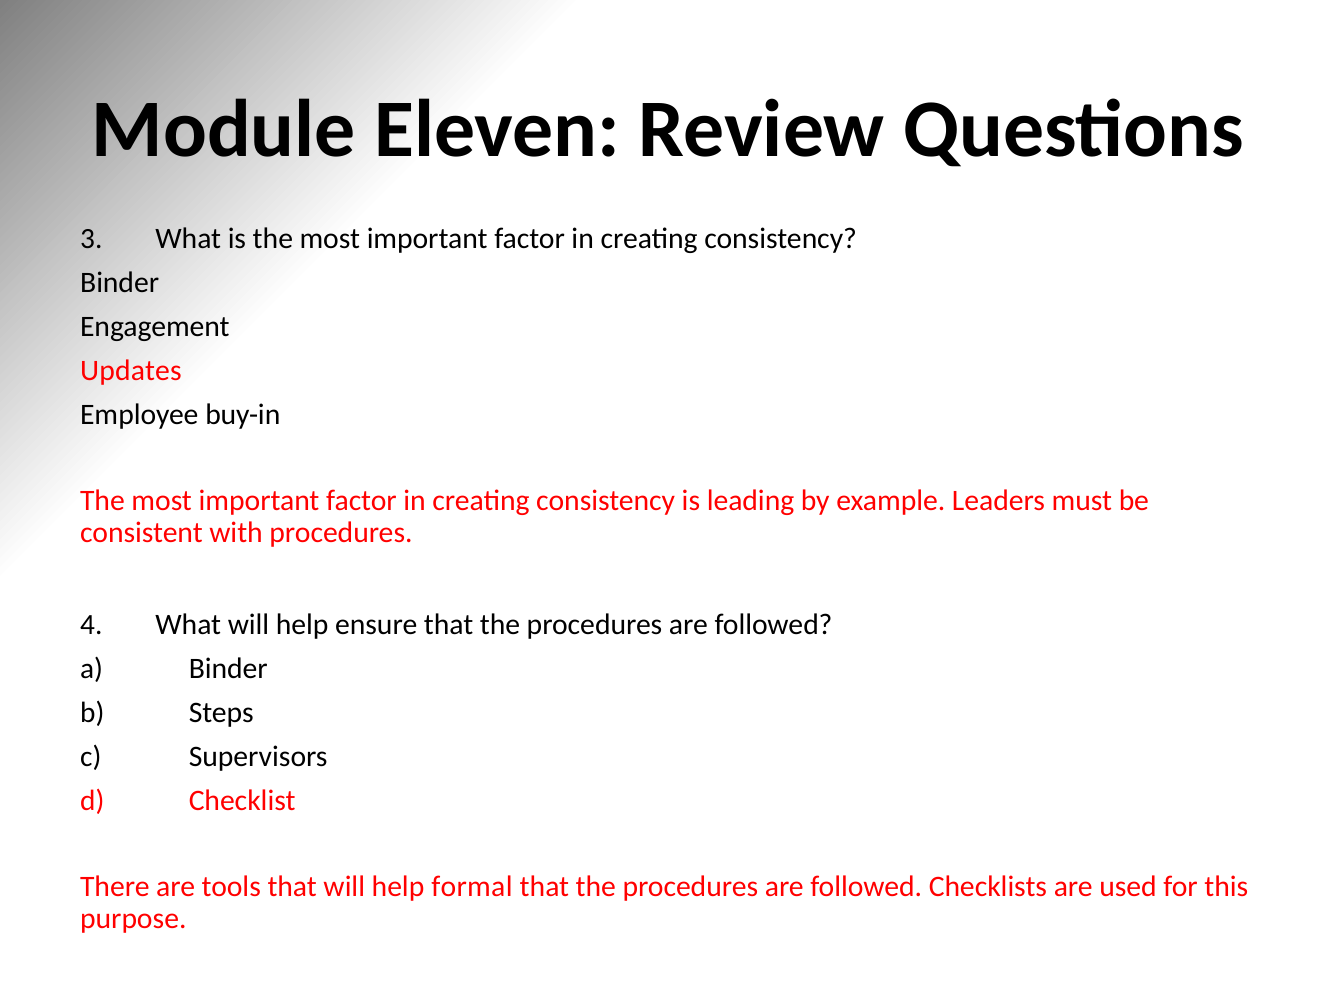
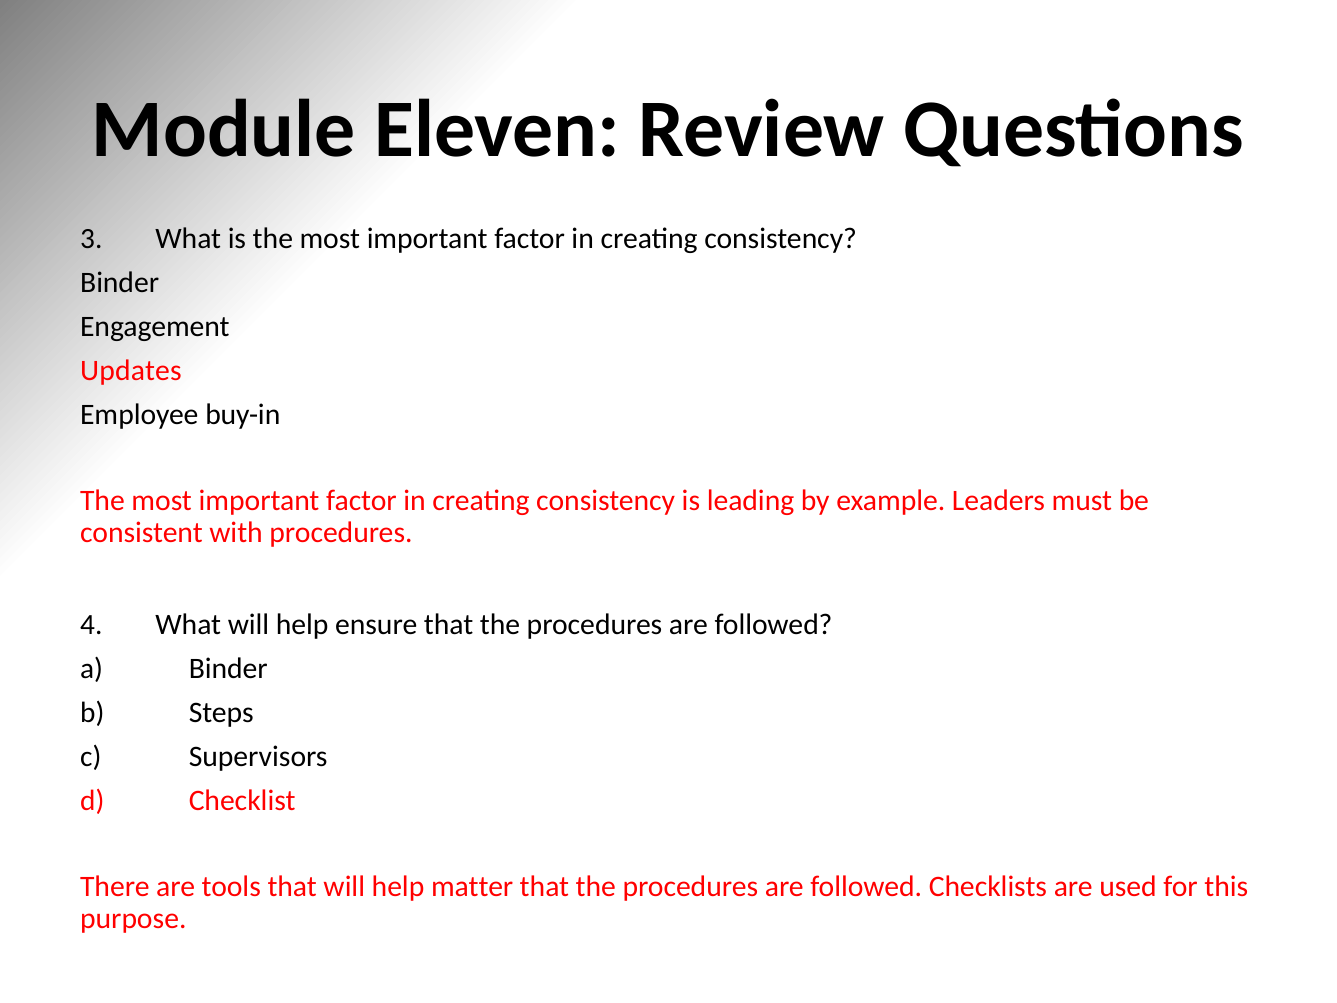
formal: formal -> matter
